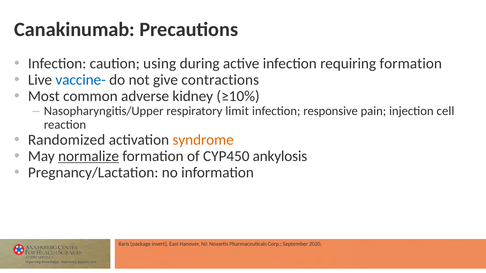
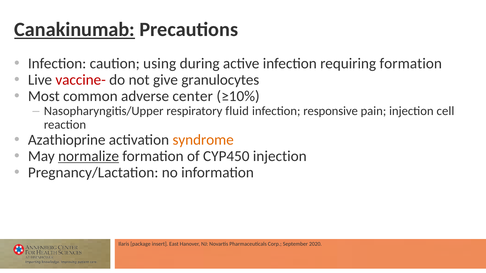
Canakinumab underline: none -> present
vaccine- colour: blue -> red
contractions: contractions -> granulocytes
kidney: kidney -> center
limit: limit -> fluid
Randomized: Randomized -> Azathioprine
CYP450 ankylosis: ankylosis -> injection
